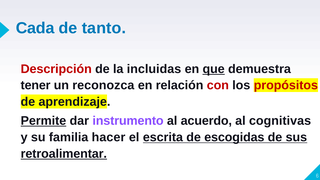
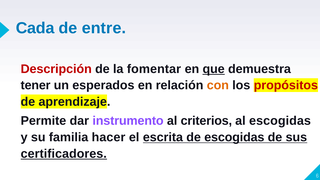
tanto: tanto -> entre
incluidas: incluidas -> fomentar
reconozca: reconozca -> esperados
con colour: red -> orange
Permite underline: present -> none
acuerdo: acuerdo -> criterios
al cognitivas: cognitivas -> escogidas
retroalimentar: retroalimentar -> certificadores
